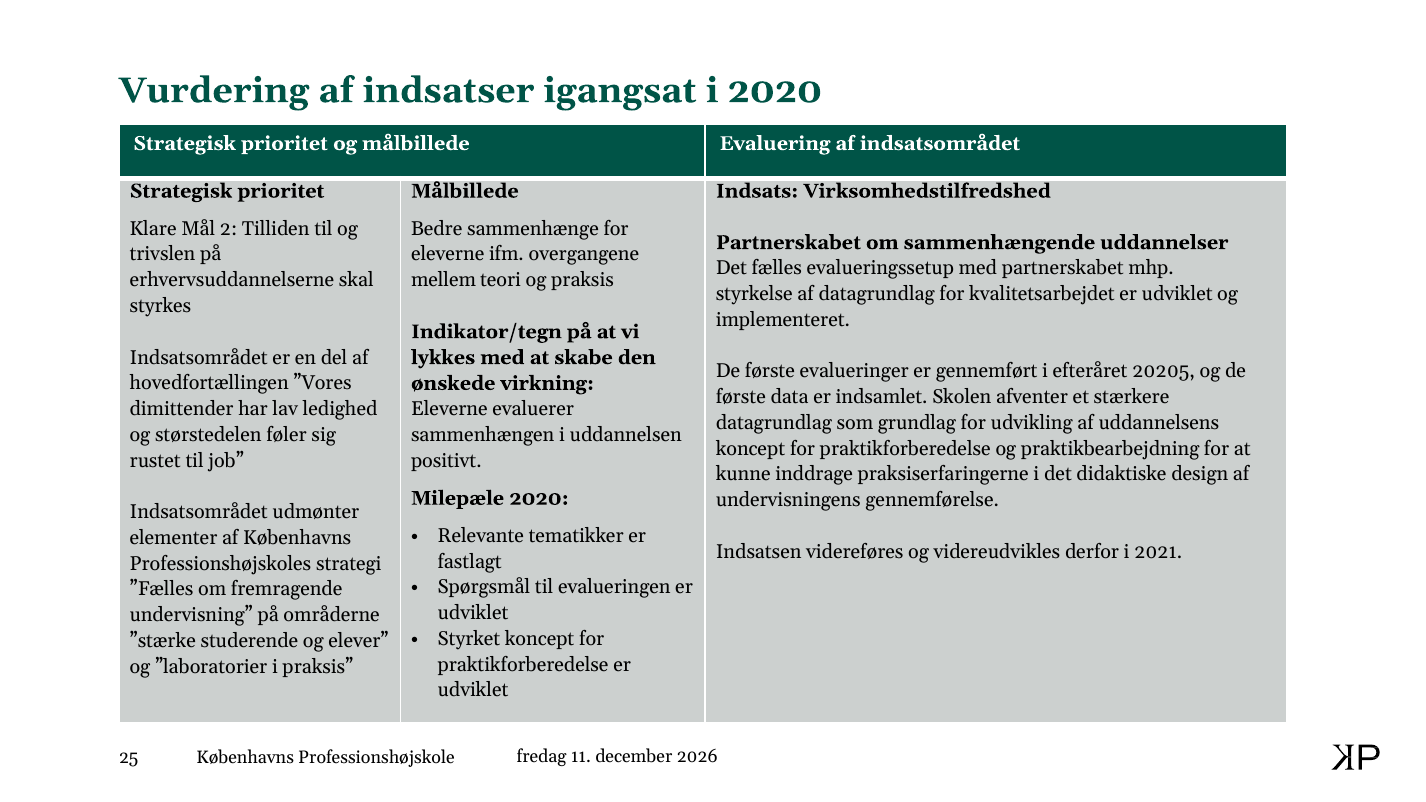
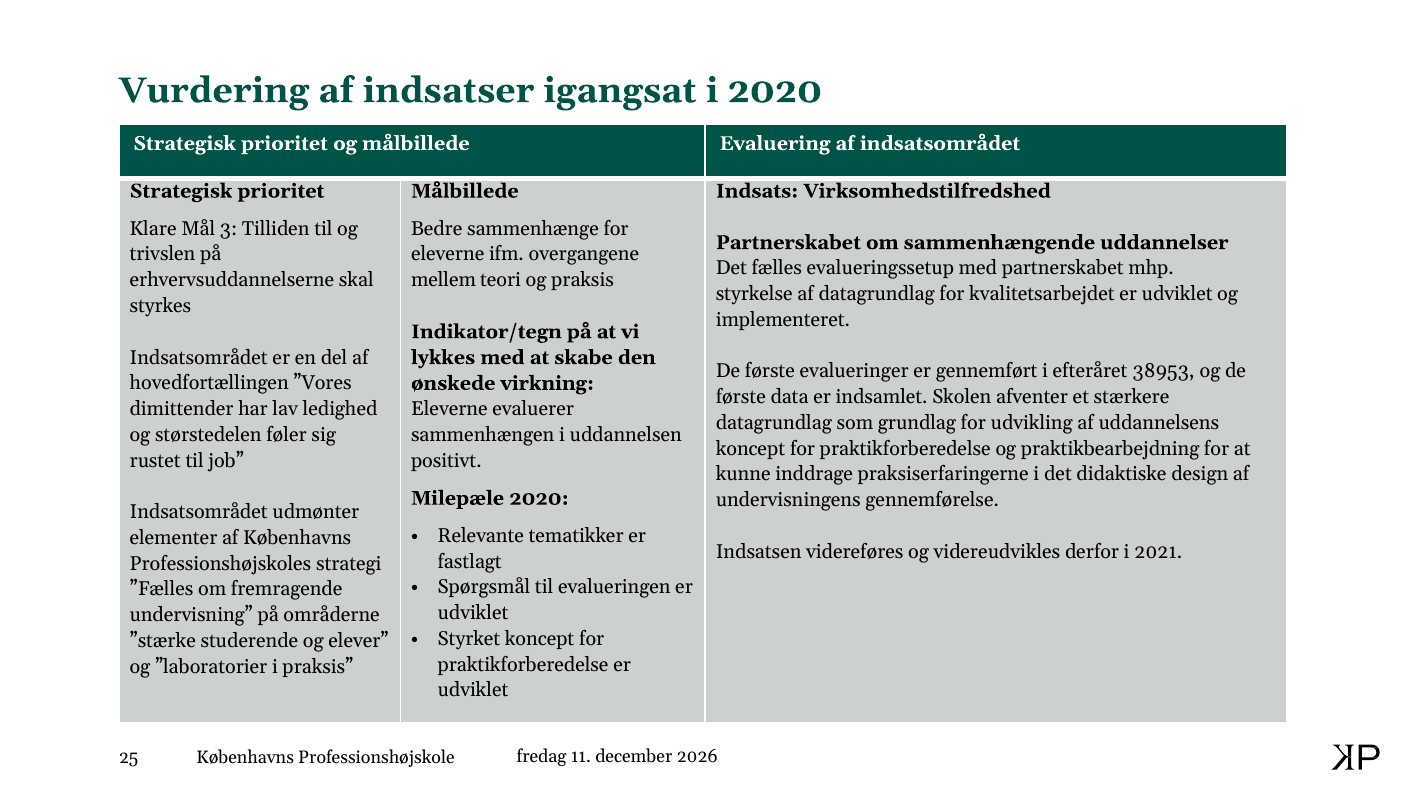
2: 2 -> 3
20205: 20205 -> 38953
